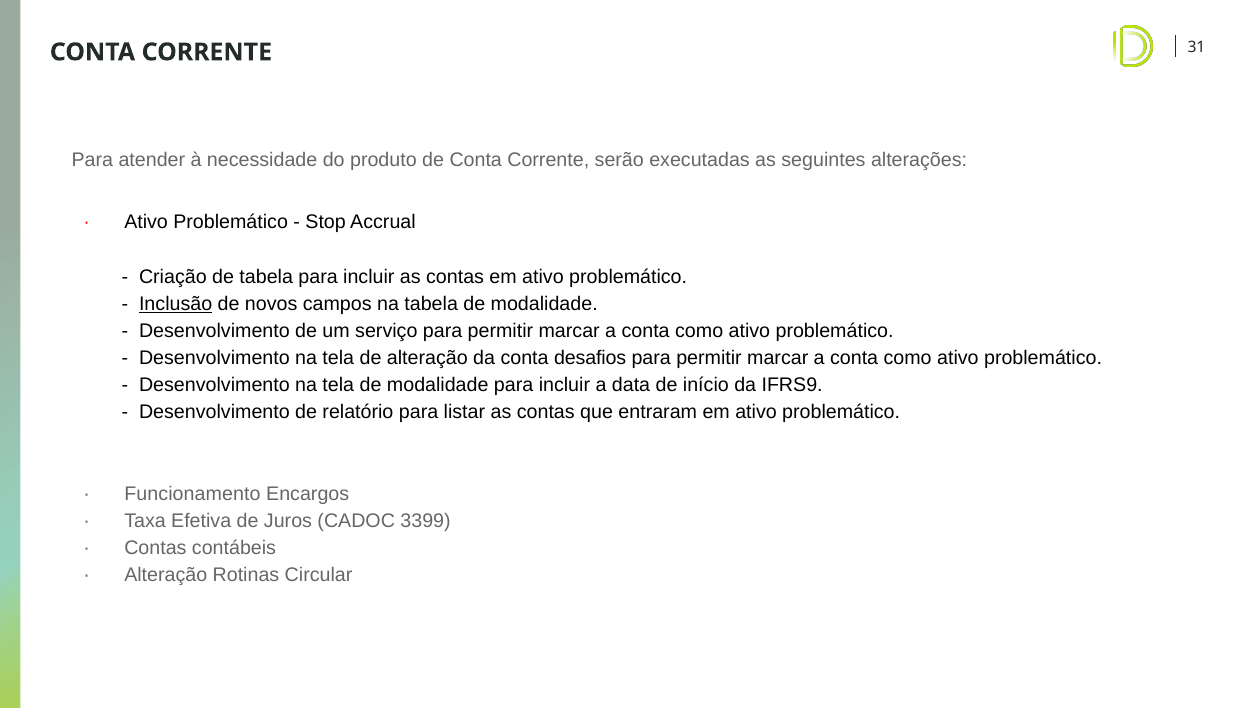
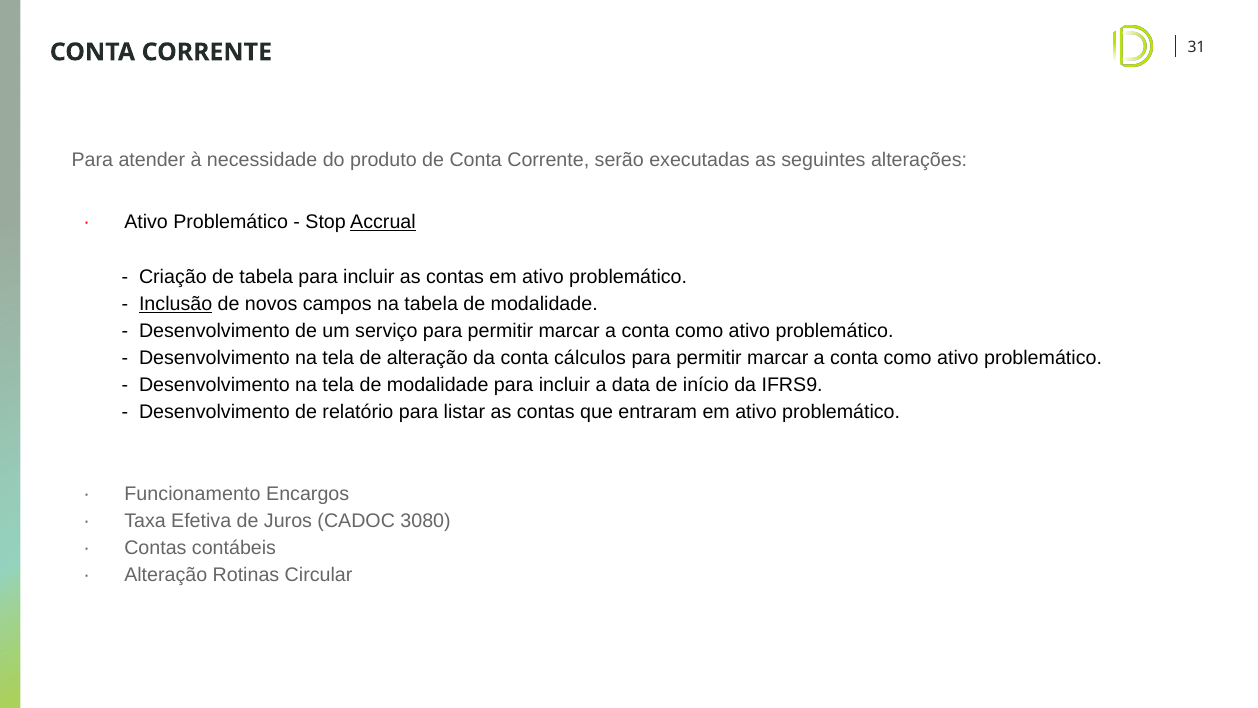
Accrual underline: none -> present
desafios: desafios -> cálculos
3399: 3399 -> 3080
